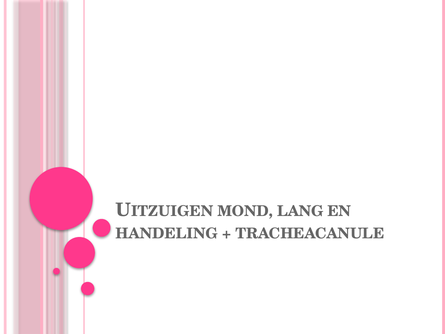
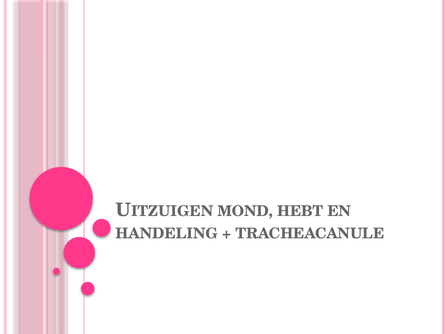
LANG: LANG -> HEBT
